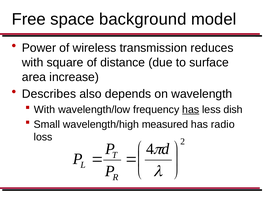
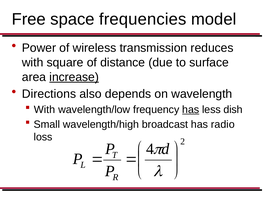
background: background -> frequencies
increase underline: none -> present
Describes: Describes -> Directions
measured: measured -> broadcast
